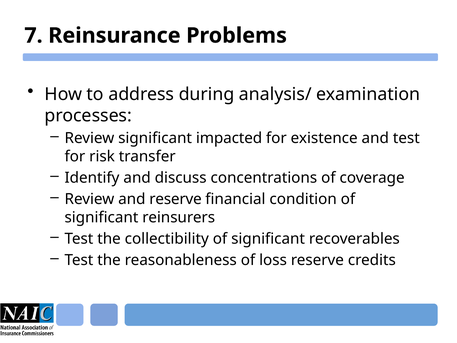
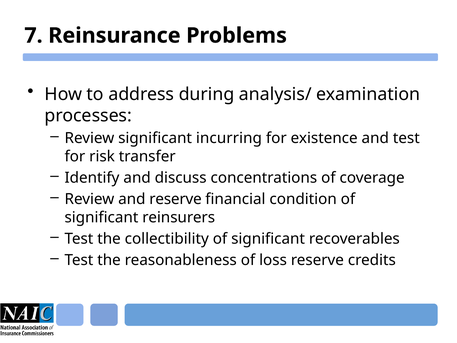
impacted: impacted -> incurring
